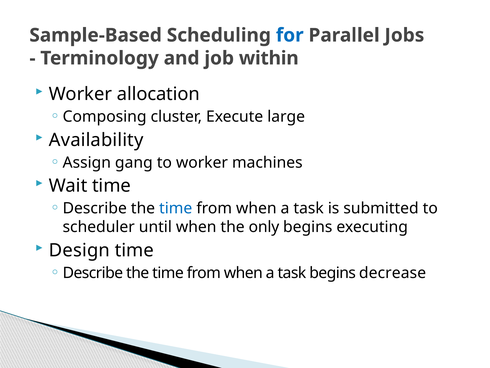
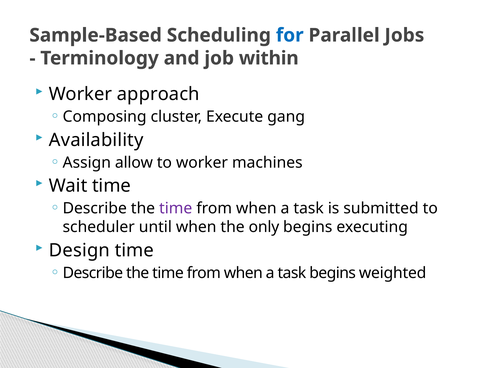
allocation: allocation -> approach
large: large -> gang
gang: gang -> allow
time at (176, 208) colour: blue -> purple
decrease: decrease -> weighted
